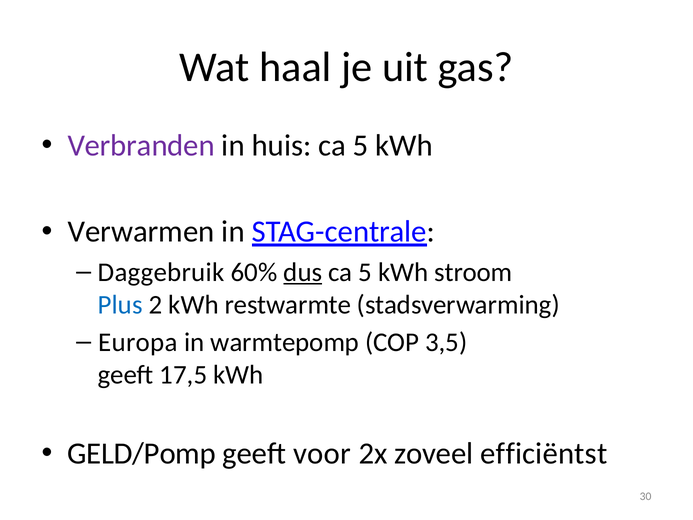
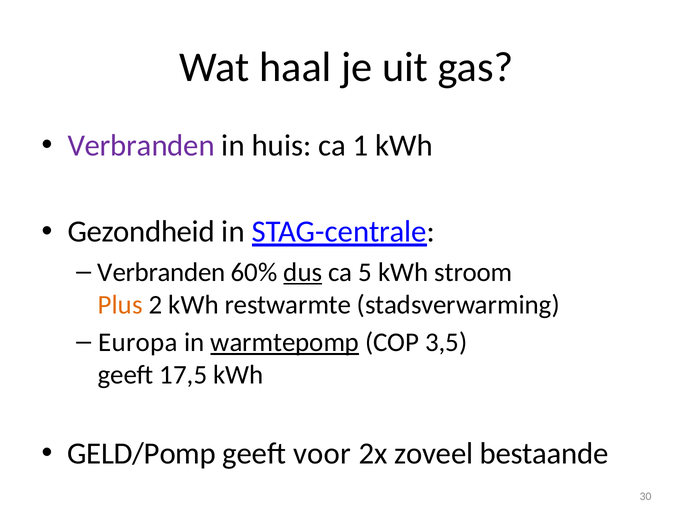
huis ca 5: 5 -> 1
Verwarmen: Verwarmen -> Gezondheid
Daggebruik at (161, 272): Daggebruik -> Verbranden
Plus colour: blue -> orange
warmtepomp underline: none -> present
efficiëntst: efficiëntst -> bestaande
